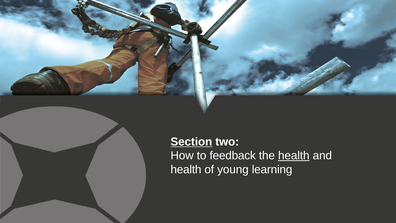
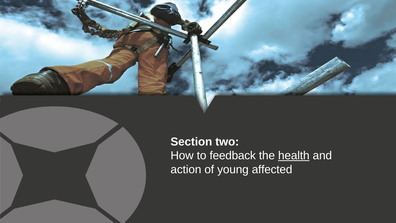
Section underline: present -> none
health at (186, 169): health -> action
learning: learning -> affected
